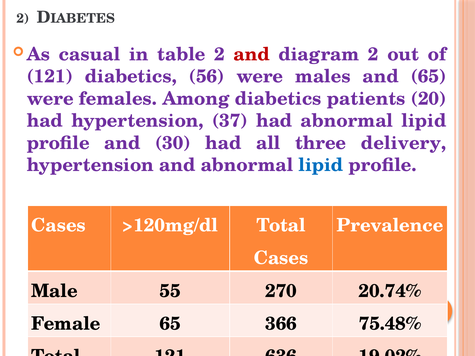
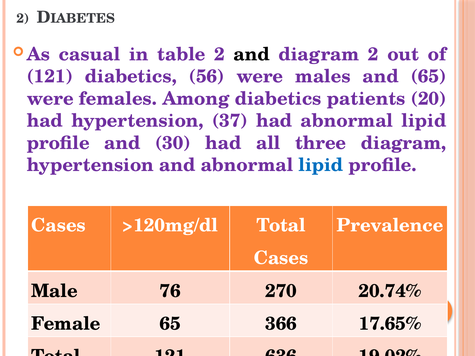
and at (252, 54) colour: red -> black
three delivery: delivery -> diagram
55: 55 -> 76
75.48%: 75.48% -> 17.65%
